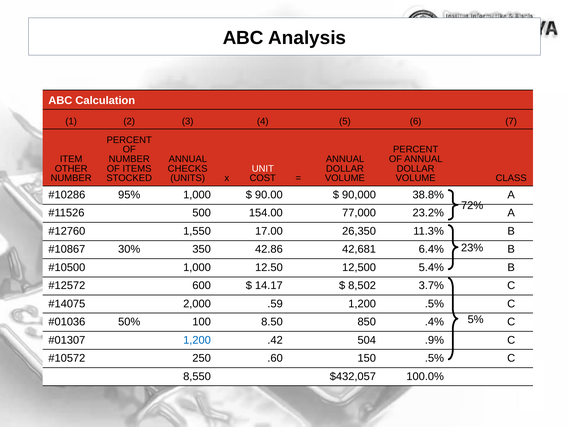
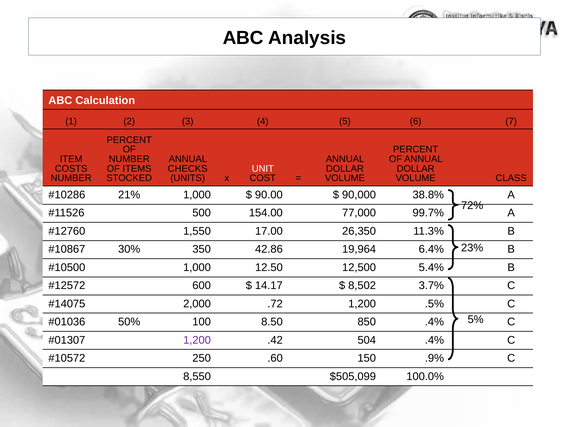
OTHER: OTHER -> COSTS
95%: 95% -> 21%
23.2%: 23.2% -> 99.7%
42,681: 42,681 -> 19,964
.59: .59 -> .72
1,200 at (197, 340) colour: blue -> purple
504 .9%: .9% -> .4%
150 .5%: .5% -> .9%
$432,057: $432,057 -> $505,099
